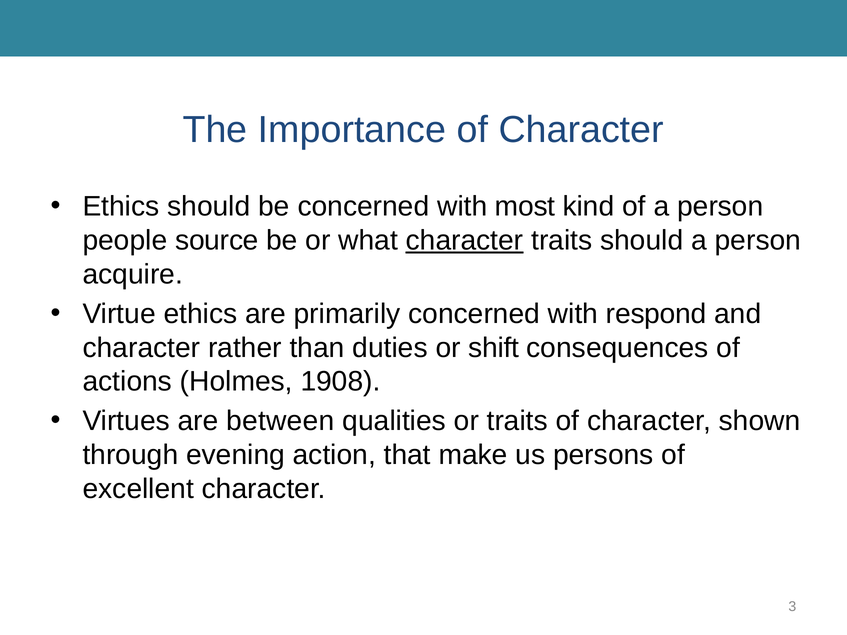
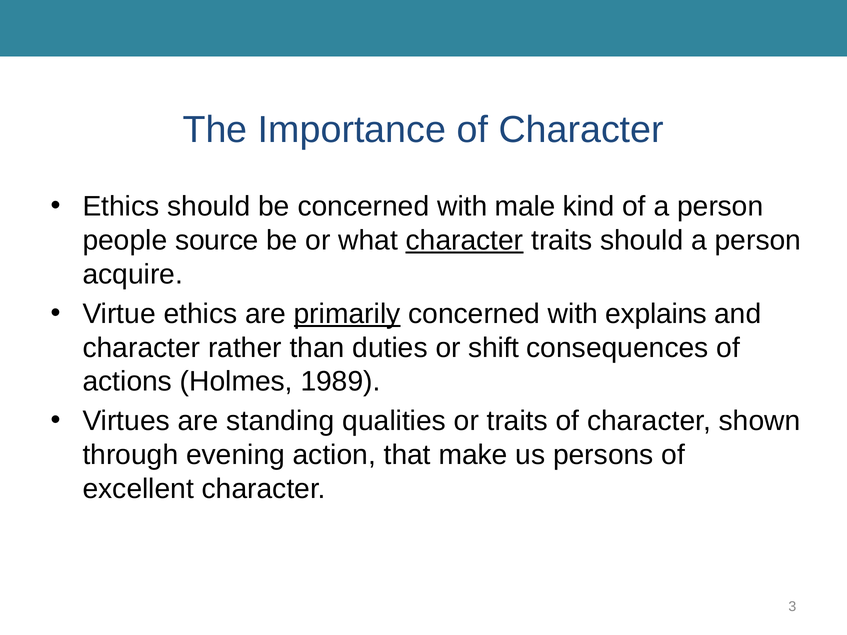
most: most -> male
primarily underline: none -> present
respond: respond -> explains
1908: 1908 -> 1989
between: between -> standing
